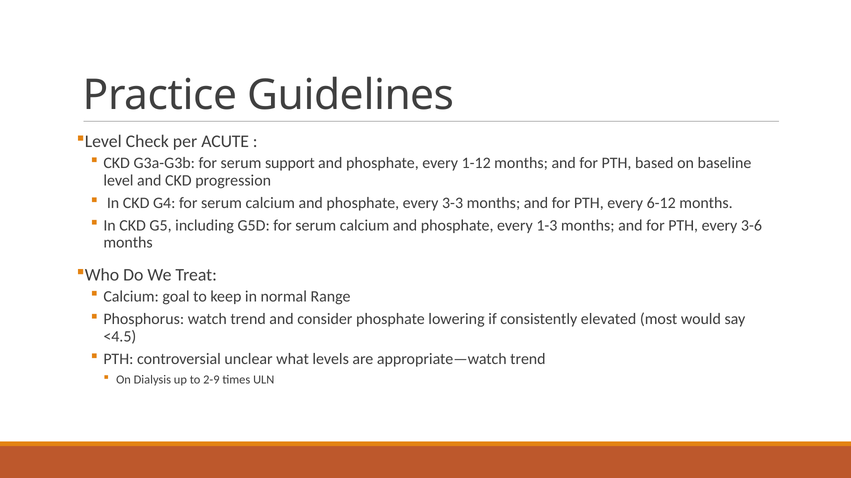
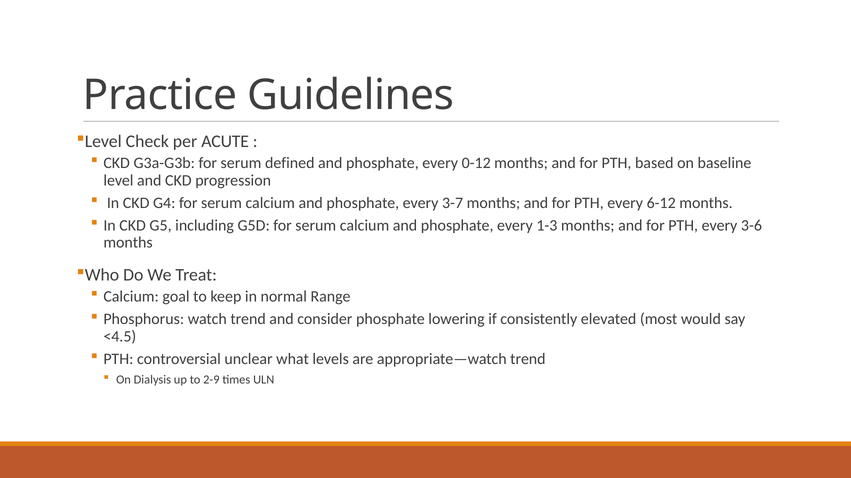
support: support -> defined
1-12: 1-12 -> 0-12
3-3: 3-3 -> 3-7
